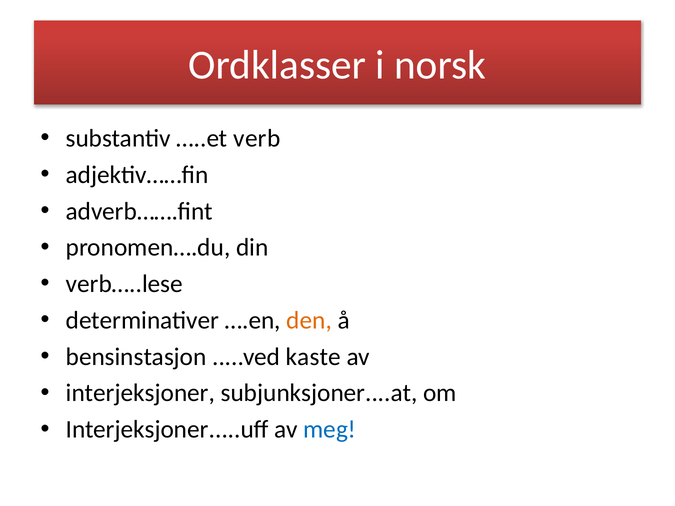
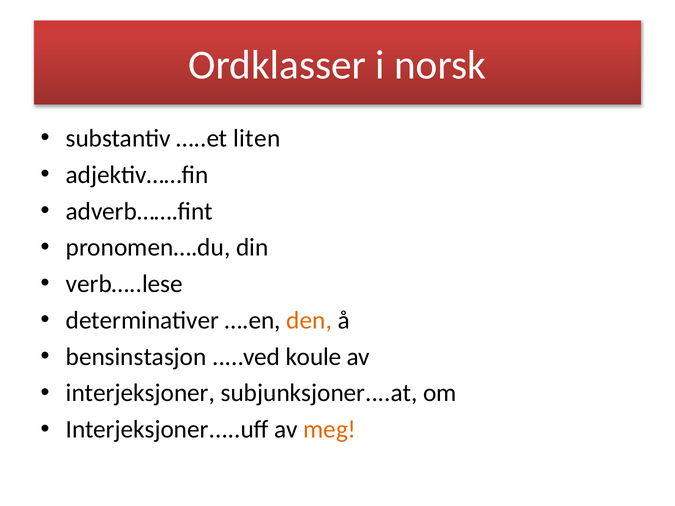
verb: verb -> liten
kaste: kaste -> koule
meg colour: blue -> orange
